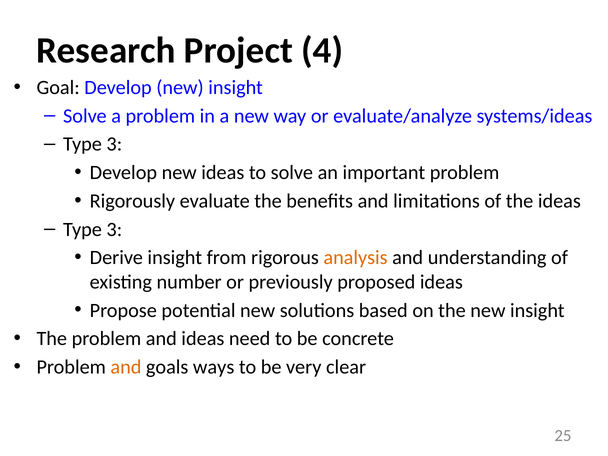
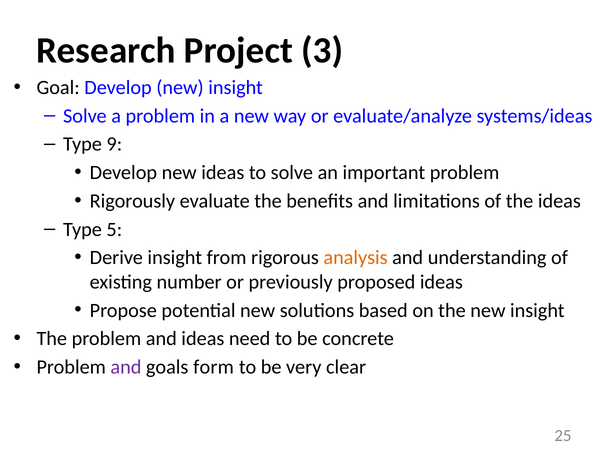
4: 4 -> 3
3 at (114, 144): 3 -> 9
3 at (114, 229): 3 -> 5
and at (126, 367) colour: orange -> purple
ways: ways -> form
